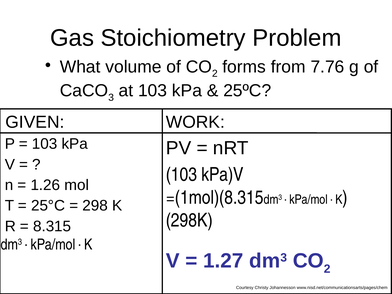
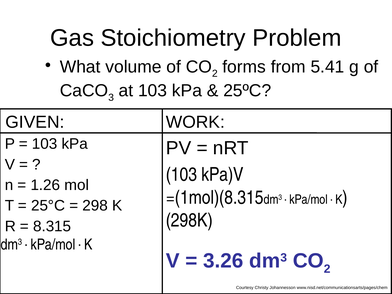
7.76: 7.76 -> 5.41
1.27: 1.27 -> 3.26
